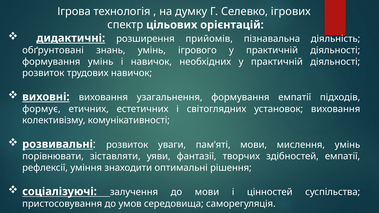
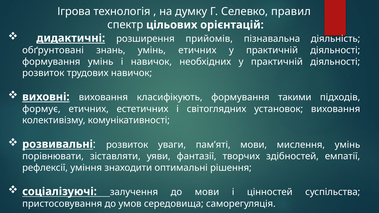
ігрових: ігрових -> правил
умінь ігрового: ігрового -> етичних
узагальнення: узагальнення -> класифікують
формування емпатії: емпатії -> такими
